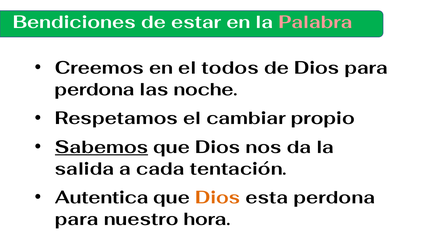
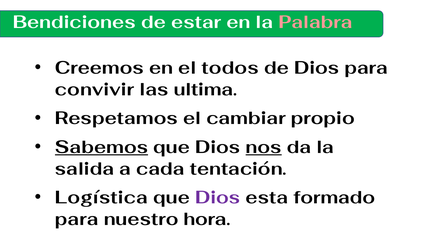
perdona at (95, 90): perdona -> convivir
noche: noche -> ultima
nos underline: none -> present
Autentica: Autentica -> Logística
Dios at (218, 198) colour: orange -> purple
esta perdona: perdona -> formado
